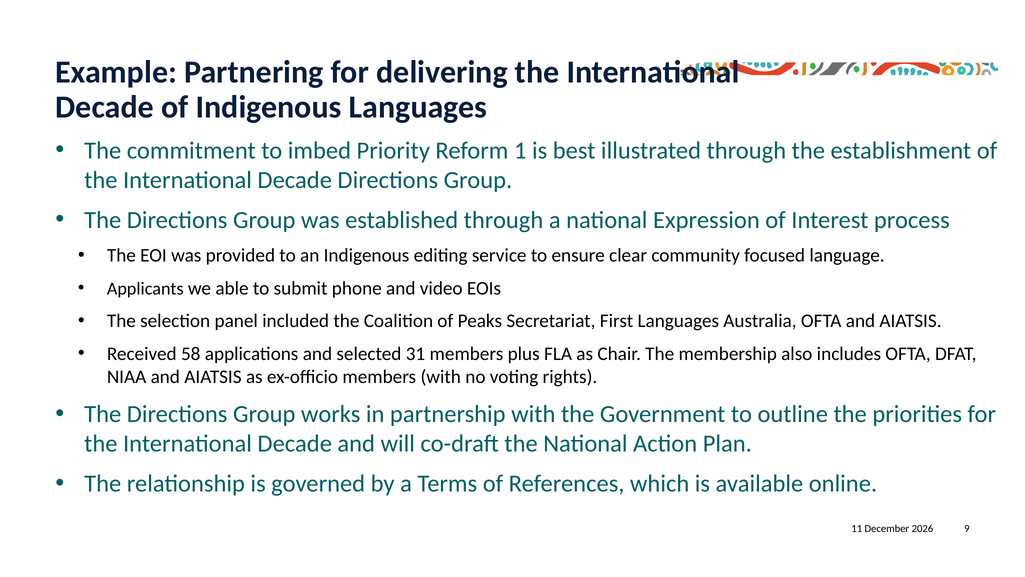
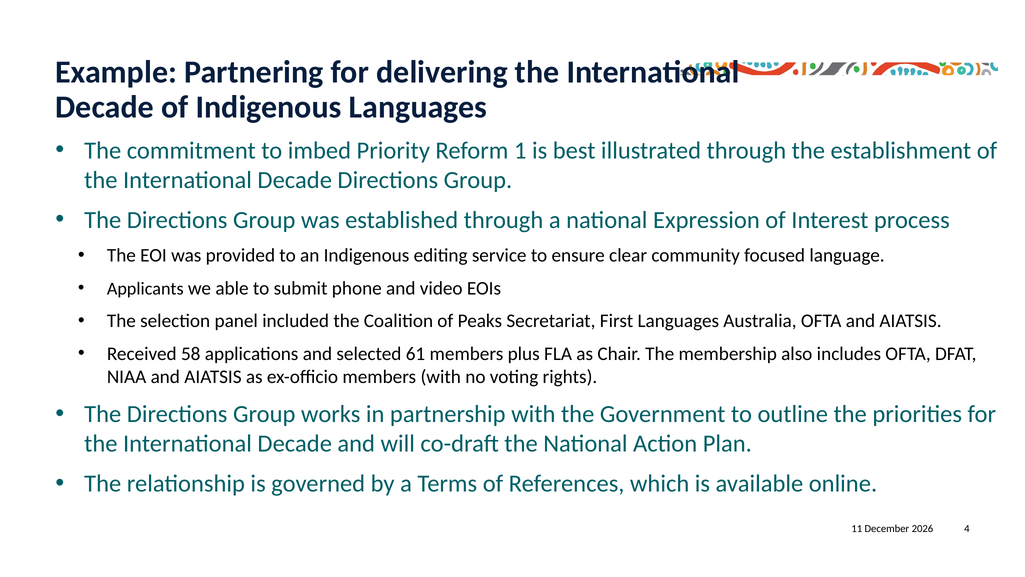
31: 31 -> 61
9: 9 -> 4
